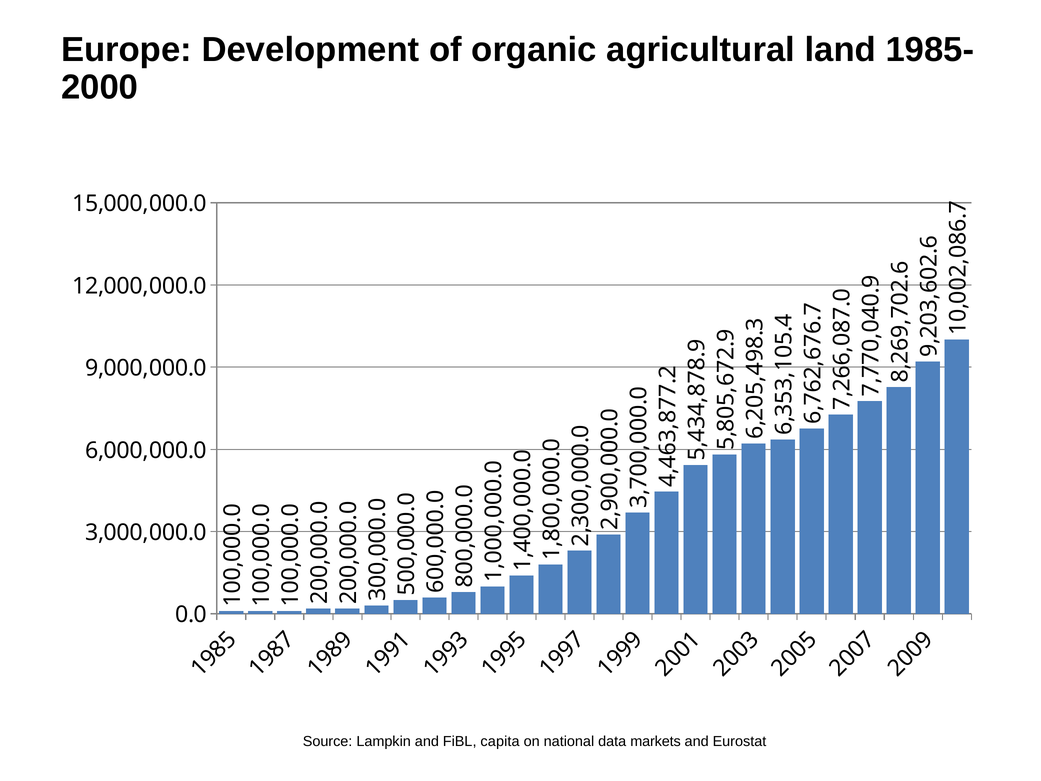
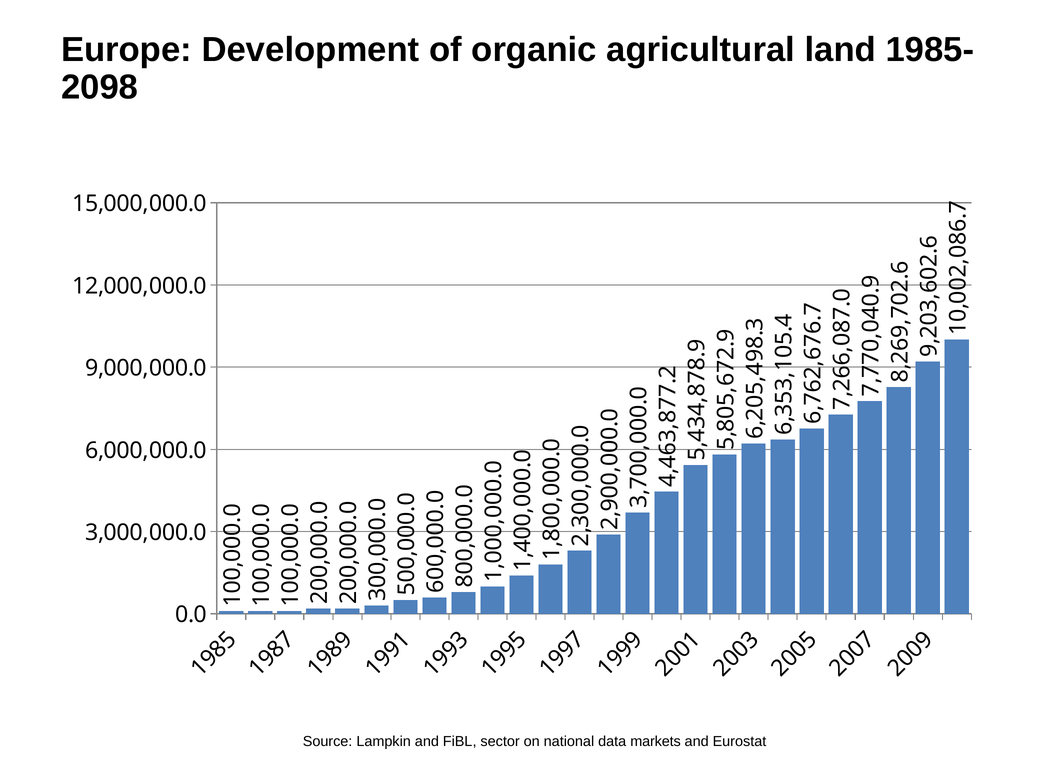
2000: 2000 -> 2098
capita: capita -> sector
